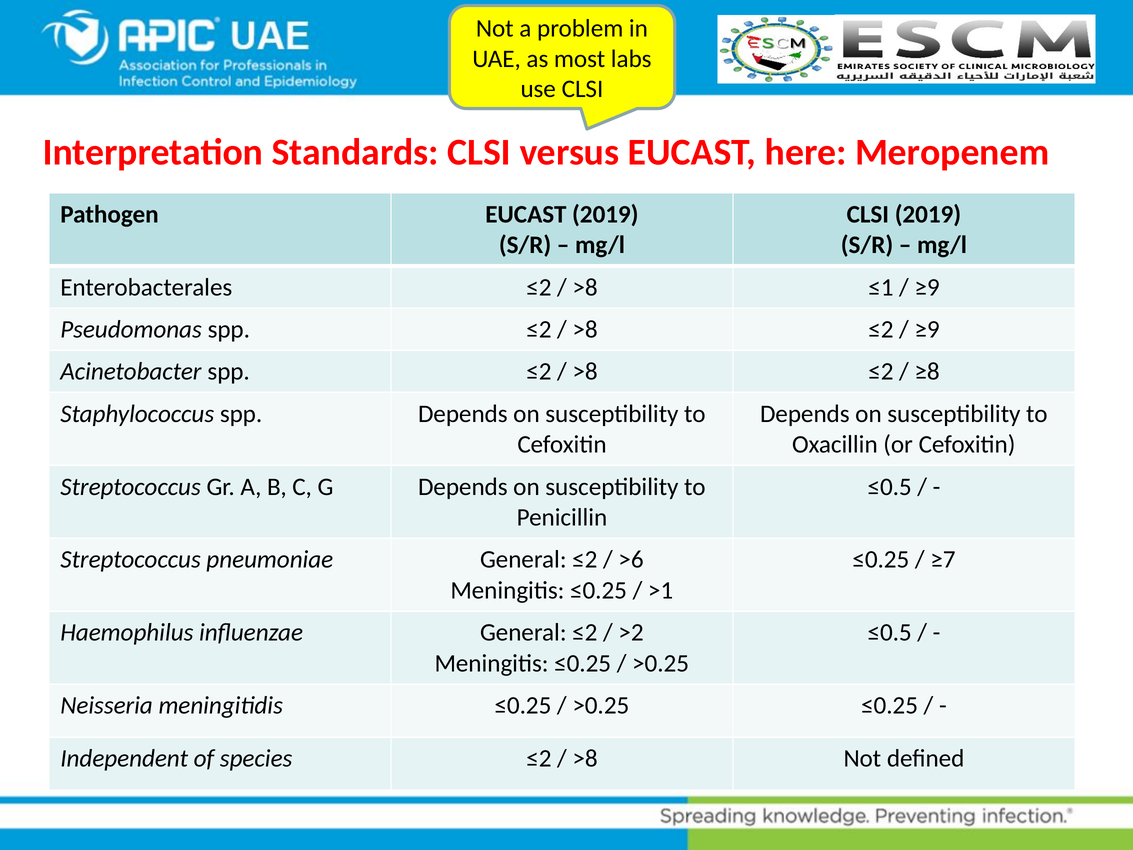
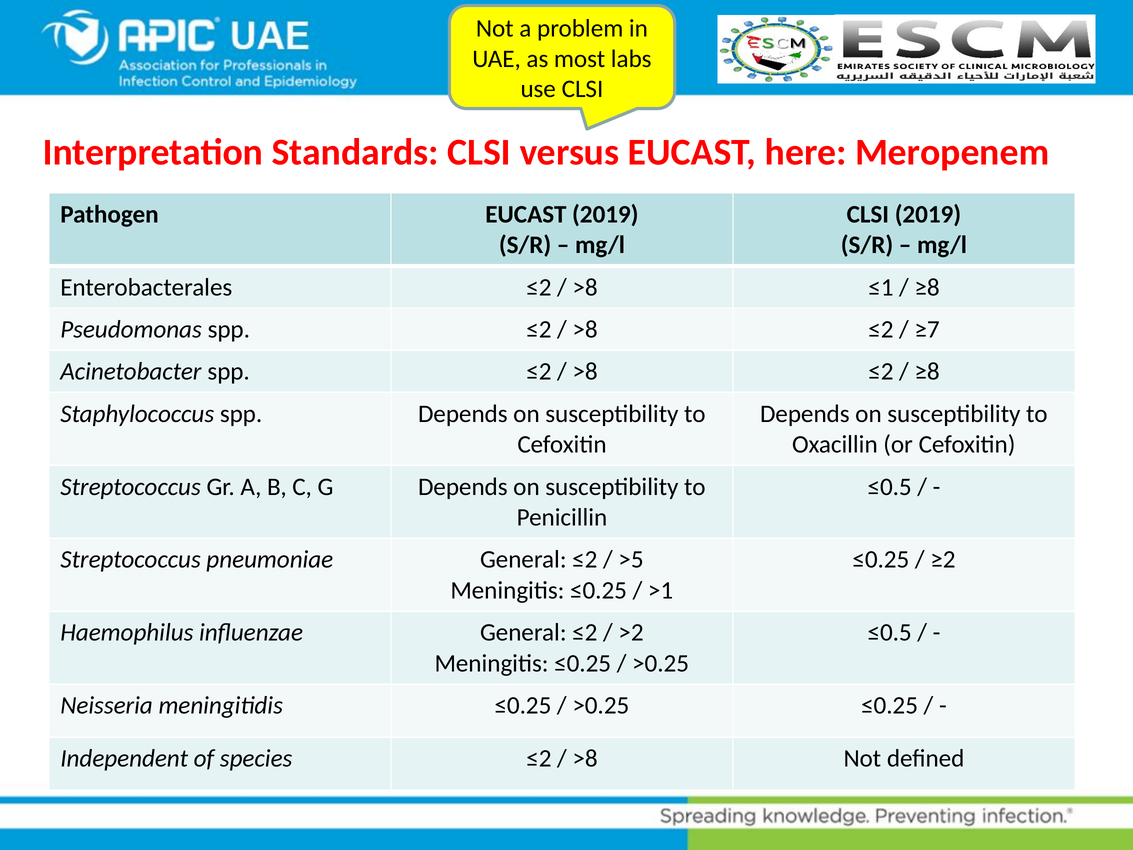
≥9 at (927, 287): ≥9 -> ≥8
≥9 at (927, 329): ≥9 -> ≥7
>6: >6 -> >5
≥7: ≥7 -> ≥2
